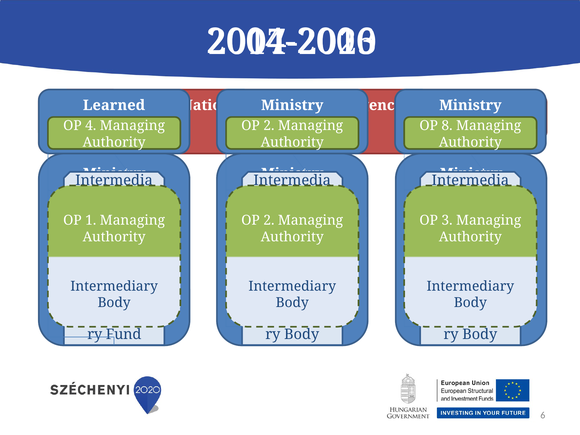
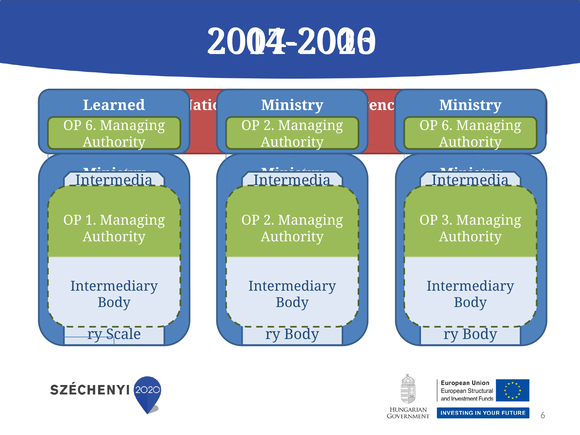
4 at (91, 126): 4 -> 6
8 at (447, 126): 8 -> 6
Fund: Fund -> Scale
